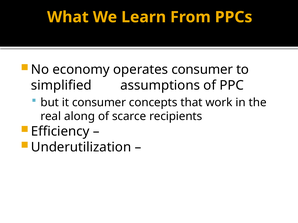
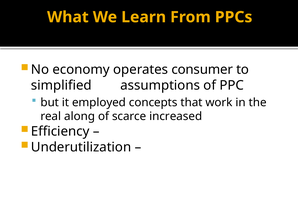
it consumer: consumer -> employed
recipients: recipients -> increased
